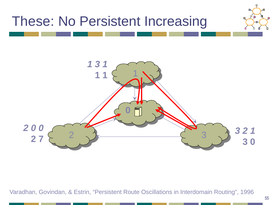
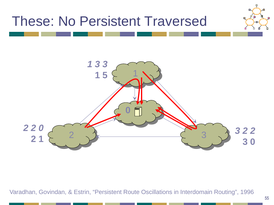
Increasing: Increasing -> Traversed
1 3 1: 1 -> 3
1 at (105, 76): 1 -> 5
0 at (33, 128): 0 -> 2
3 2 1: 1 -> 2
2 7: 7 -> 1
